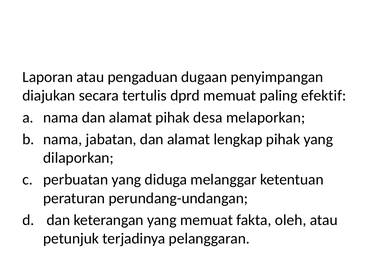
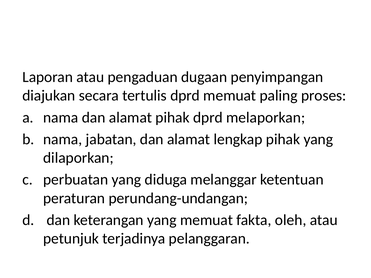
efektif: efektif -> proses
pihak desa: desa -> dprd
